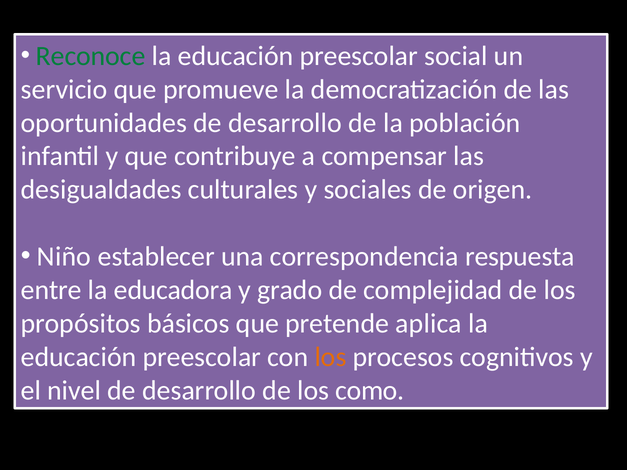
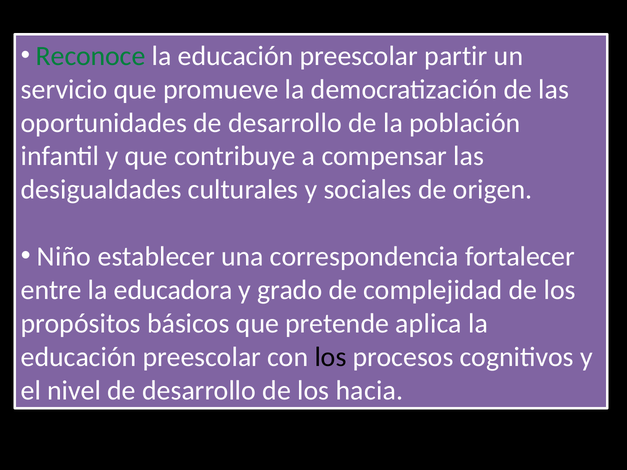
social: social -> partir
respuesta: respuesta -> fortalecer
los at (331, 357) colour: orange -> black
como: como -> hacia
